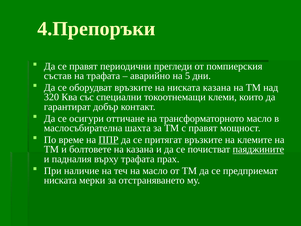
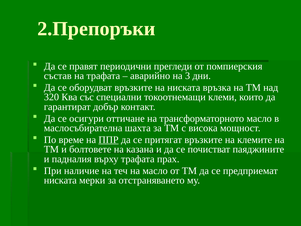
4.Препоръки: 4.Препоръки -> 2.Препоръки
5: 5 -> 3
ниската казана: казана -> връзка
с правят: правят -> висока
паяджините underline: present -> none
